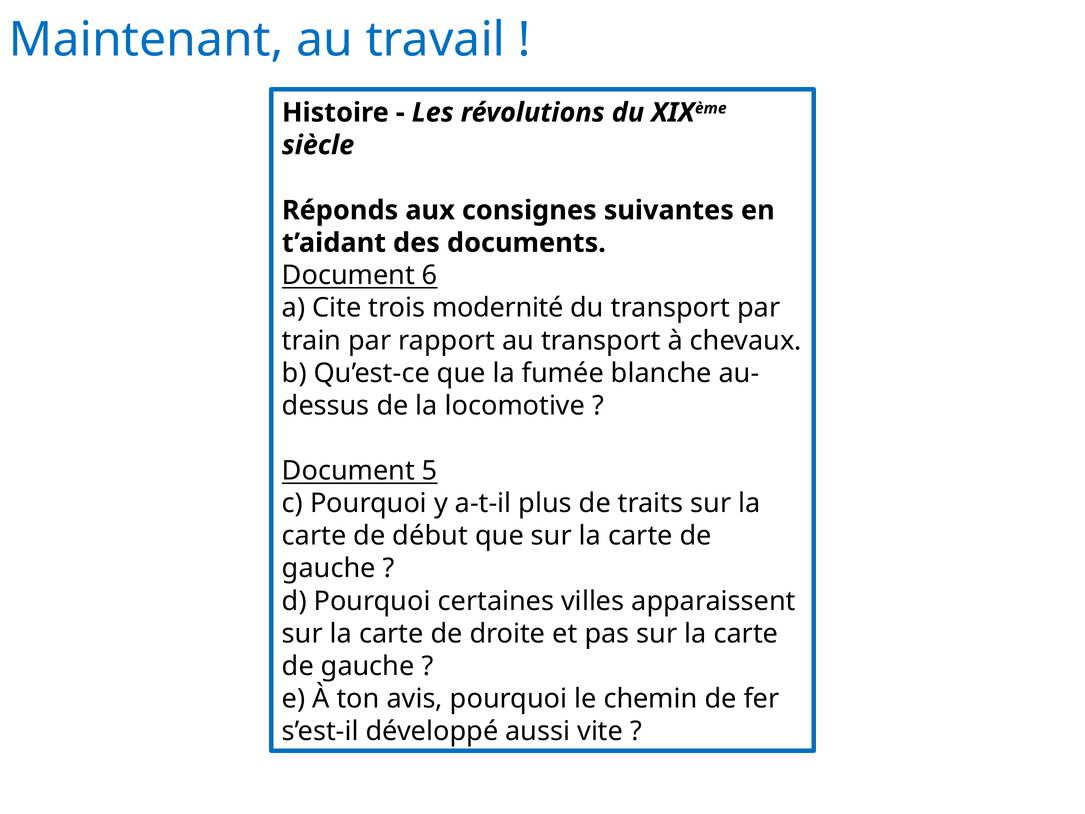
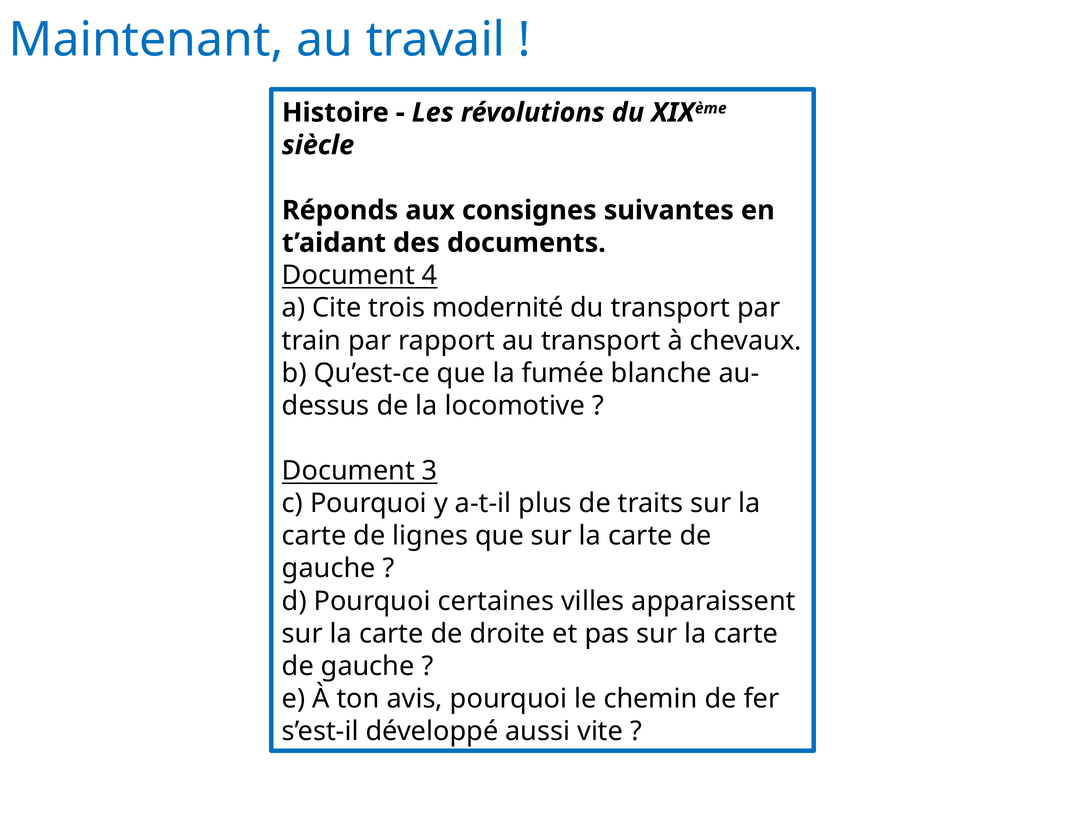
6: 6 -> 4
5: 5 -> 3
début: début -> lignes
